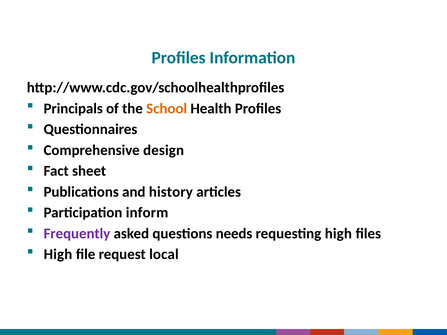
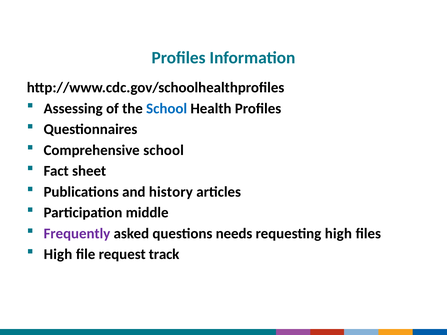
Principals: Principals -> Assessing
School at (167, 109) colour: orange -> blue
Comprehensive design: design -> school
inform: inform -> middle
local: local -> track
